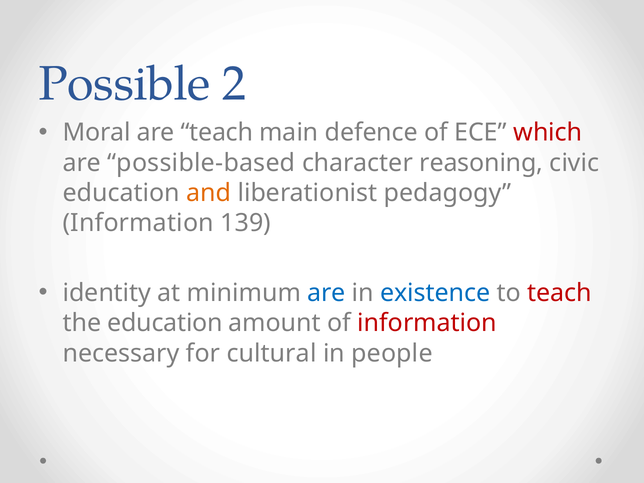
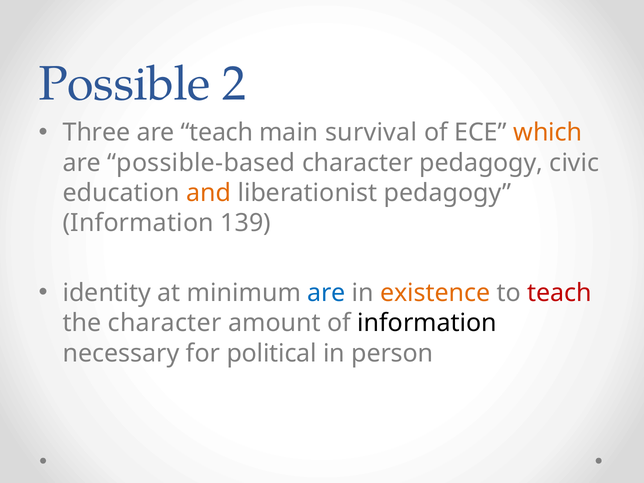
Moral: Moral -> Three
defence: defence -> survival
which colour: red -> orange
character reasoning: reasoning -> pedagogy
existence colour: blue -> orange
the education: education -> character
information at (427, 323) colour: red -> black
cultural: cultural -> political
people: people -> person
